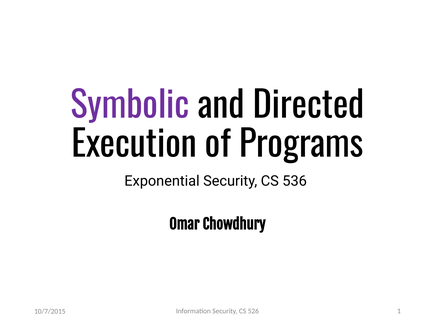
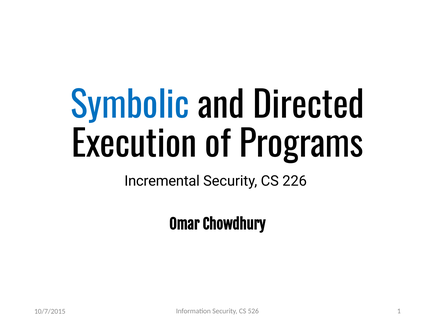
Symbolic colour: purple -> blue
Exponential: Exponential -> Incremental
536: 536 -> 226
